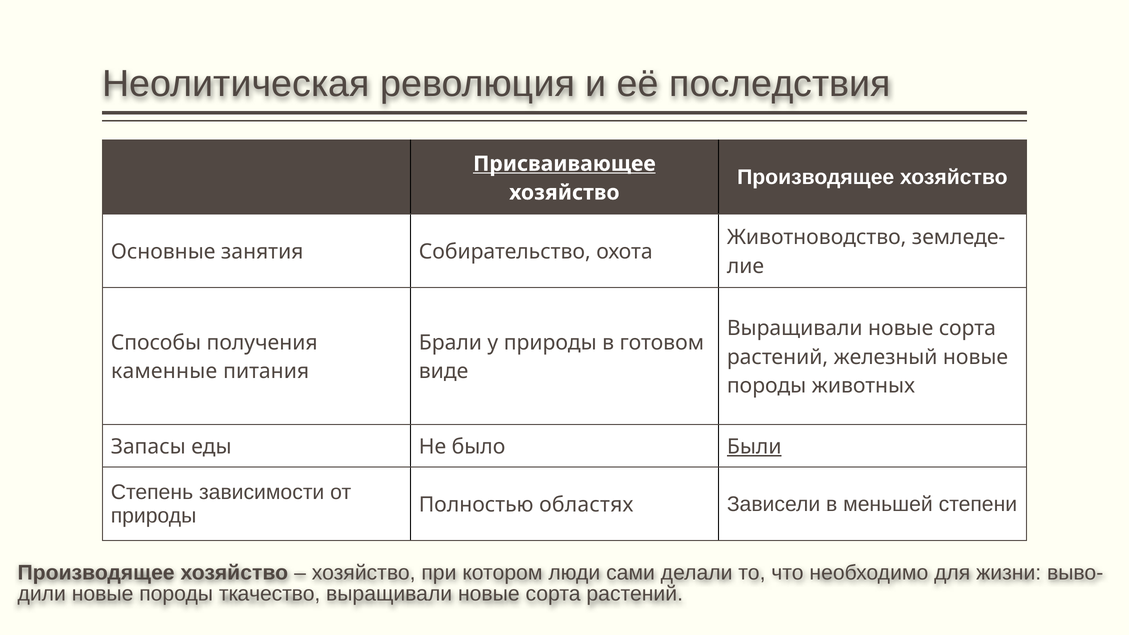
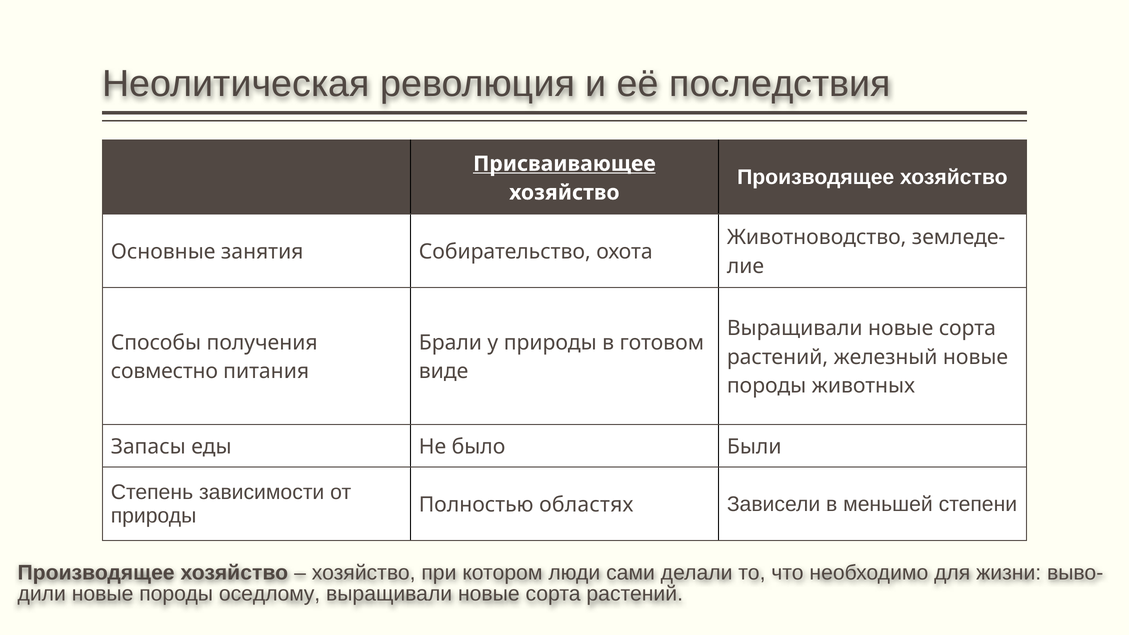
каменные: каменные -> совместно
Были underline: present -> none
ткачество: ткачество -> оседлому
